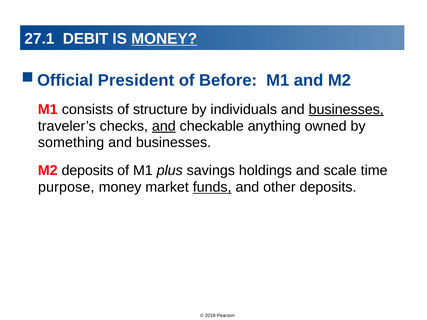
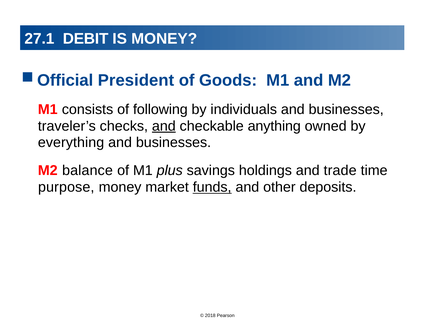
MONEY at (164, 39) underline: present -> none
Before: Before -> Goods
structure: structure -> following
businesses at (346, 109) underline: present -> none
something: something -> everything
M2 deposits: deposits -> balance
scale: scale -> trade
